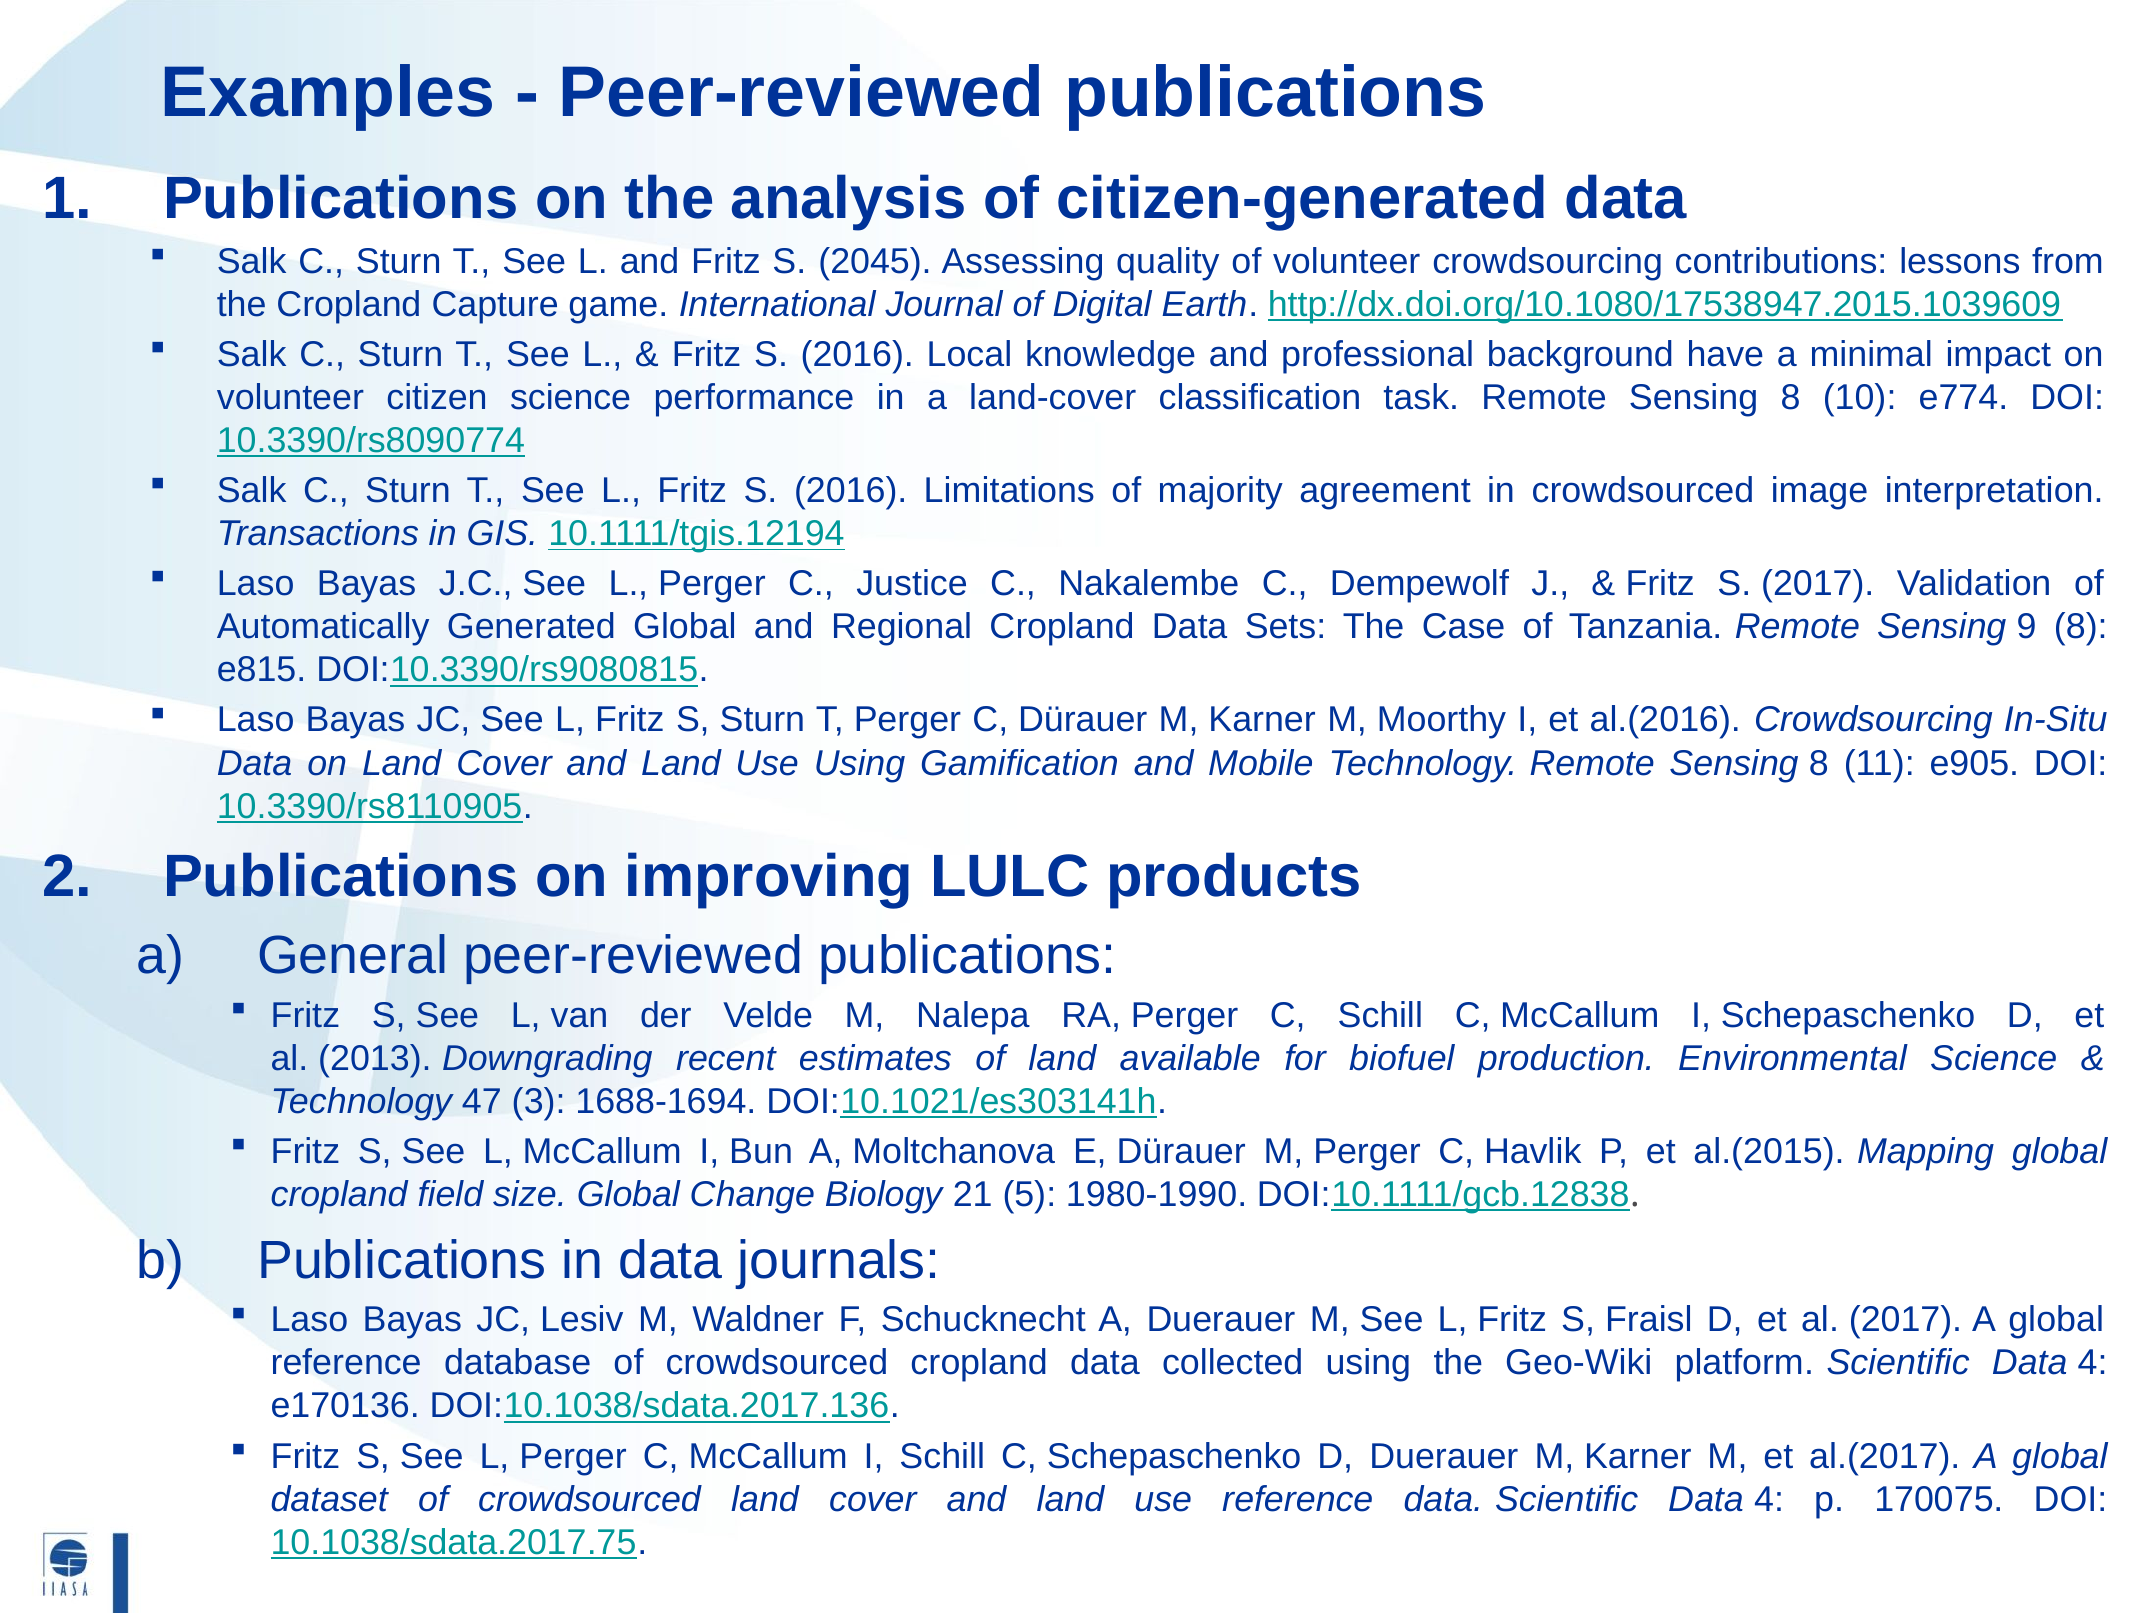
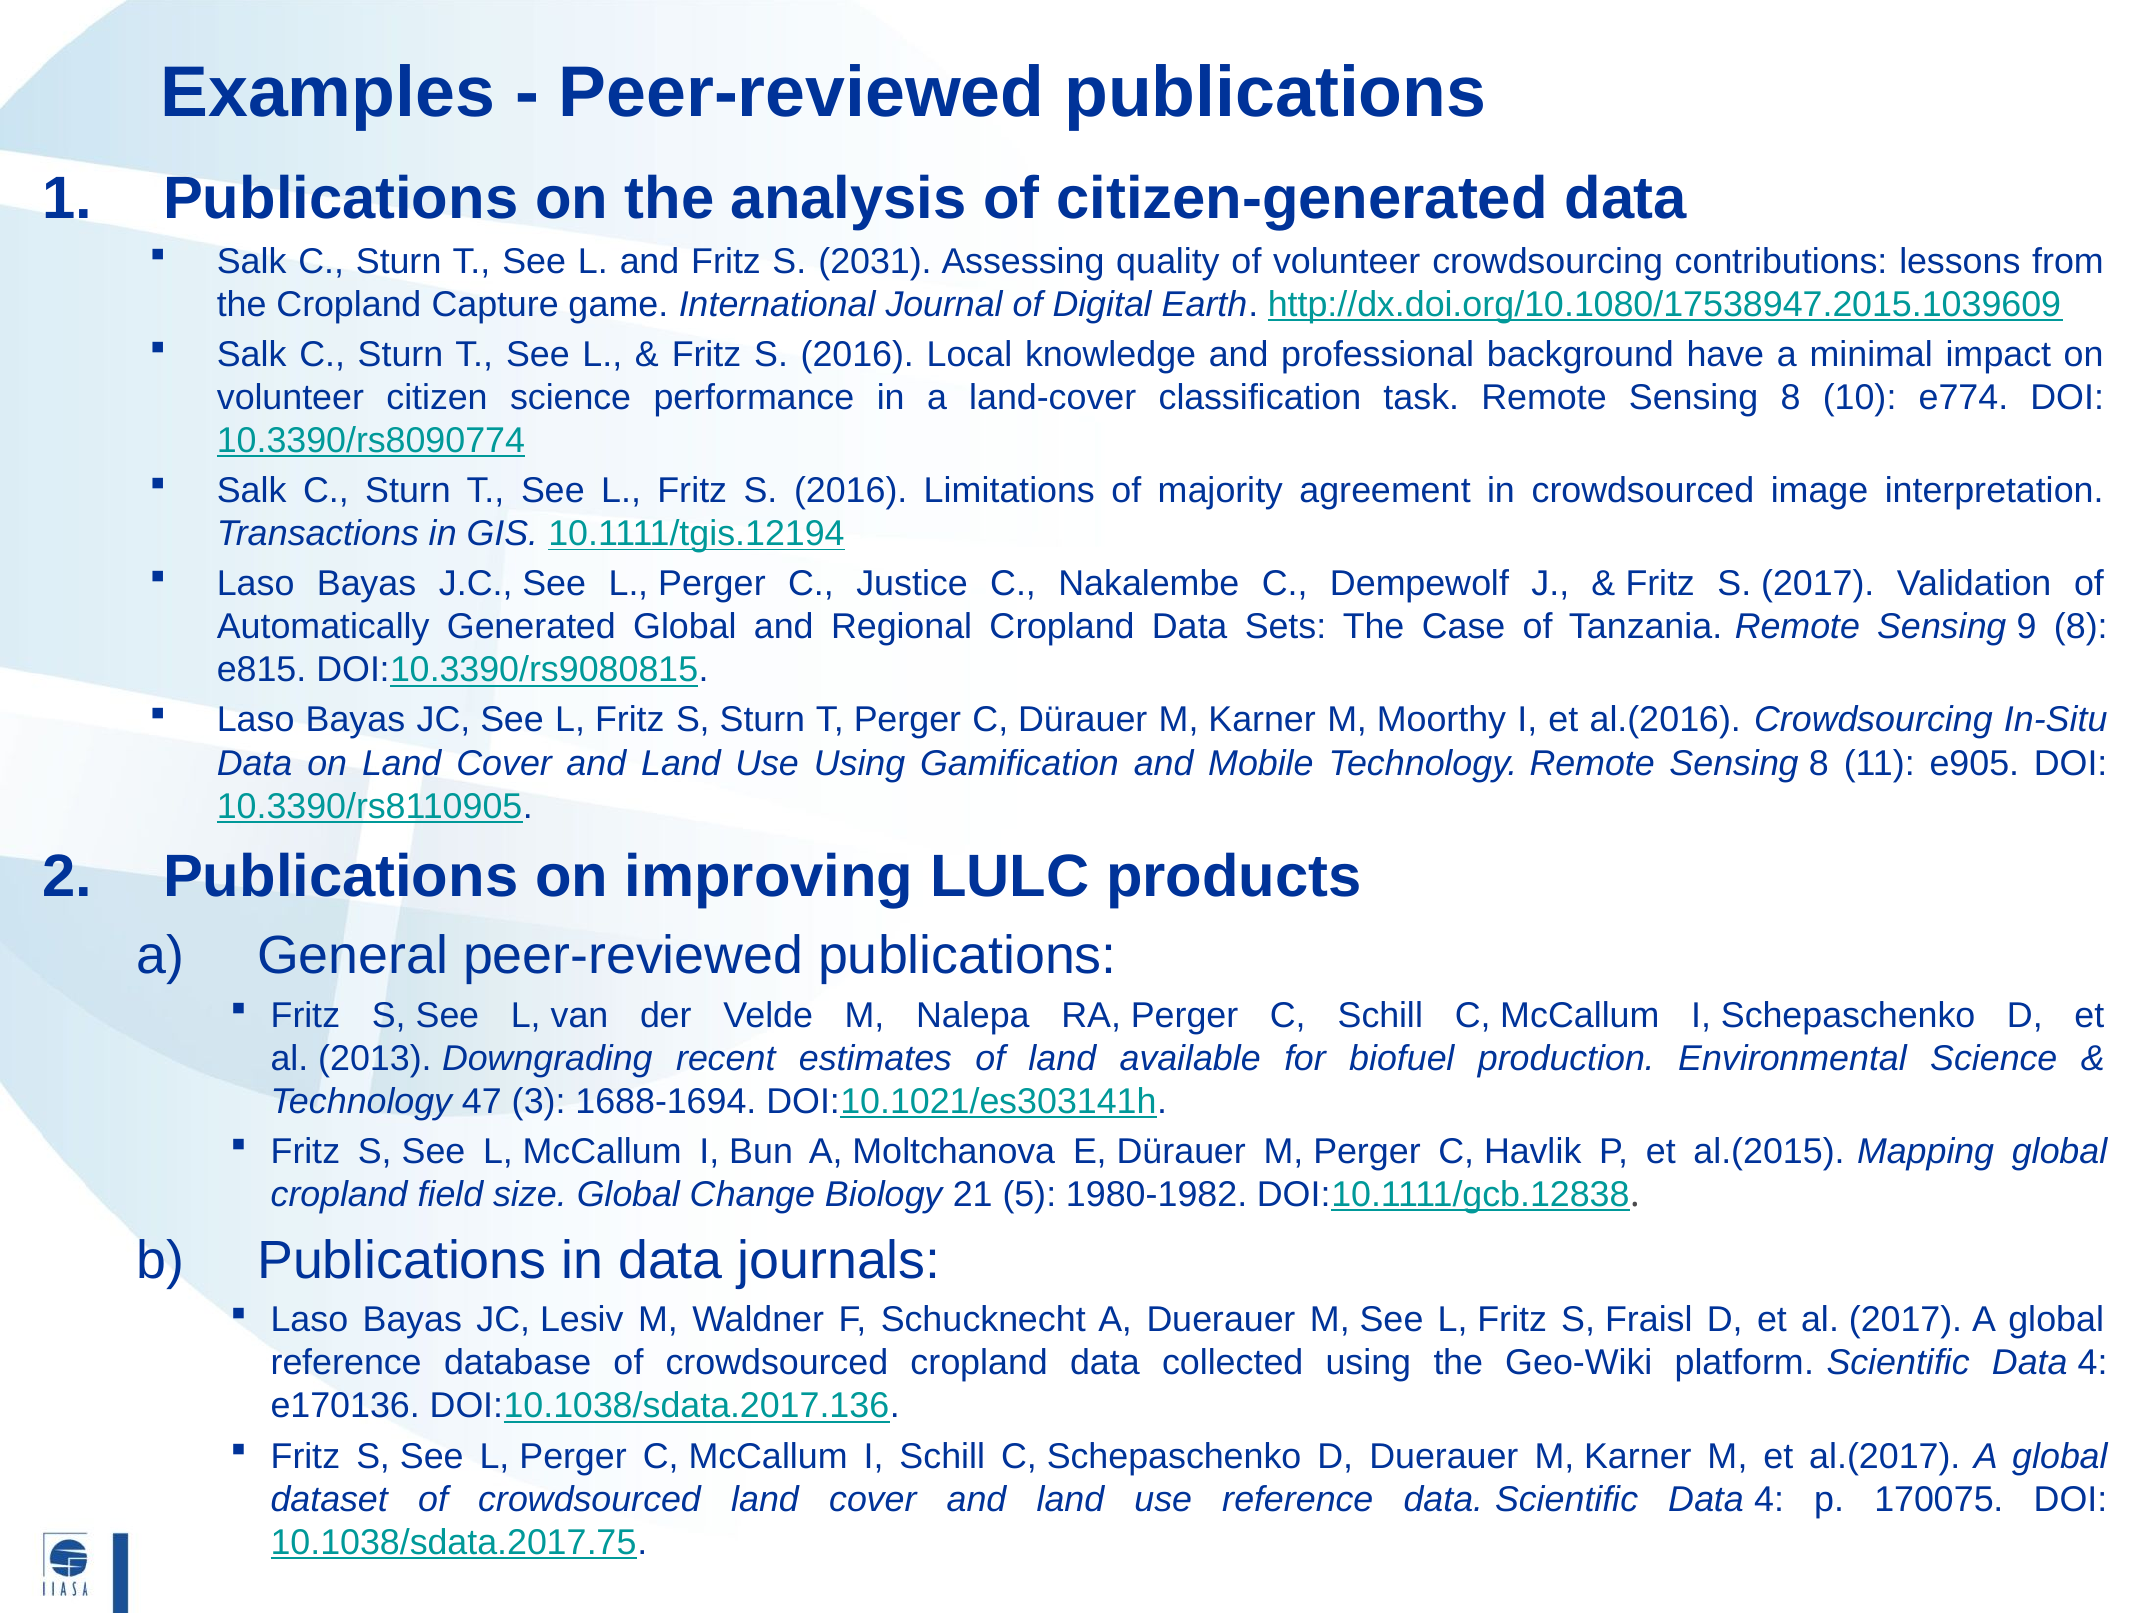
2045: 2045 -> 2031
1980-1990: 1980-1990 -> 1980-1982
